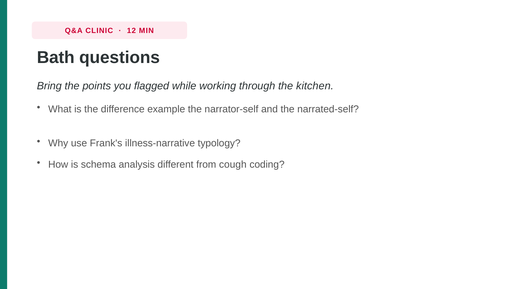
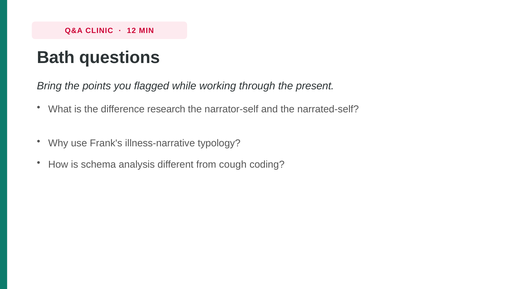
kitchen: kitchen -> present
example: example -> research
